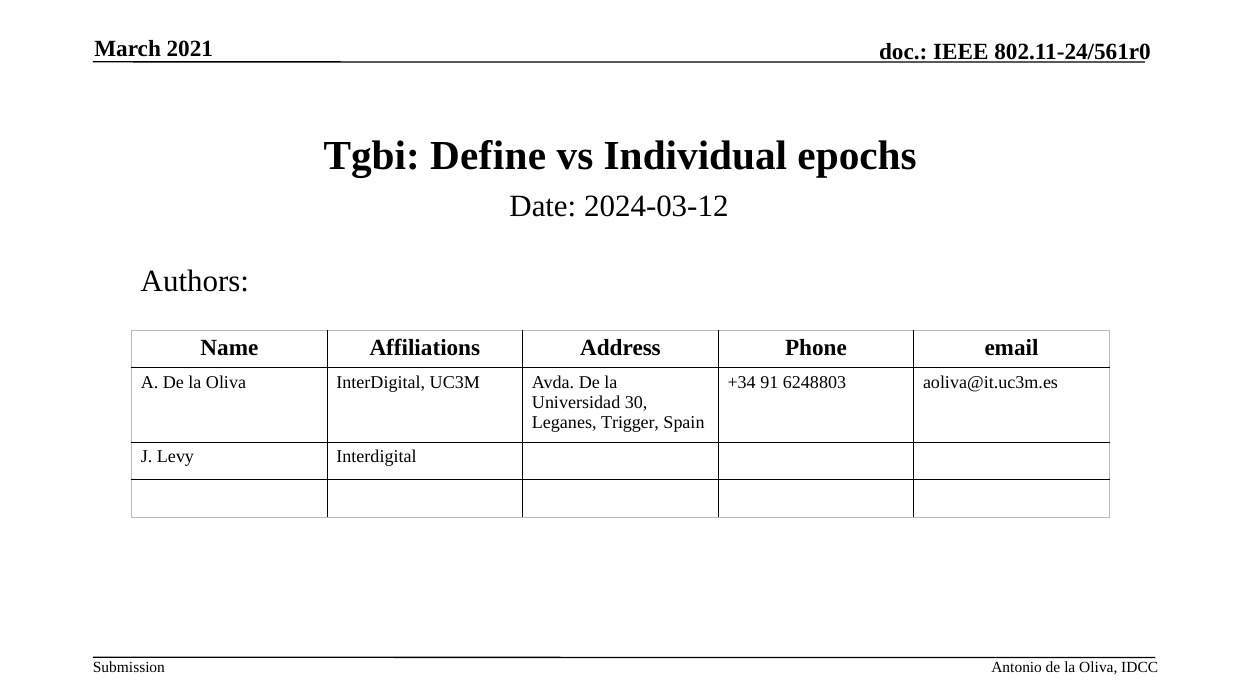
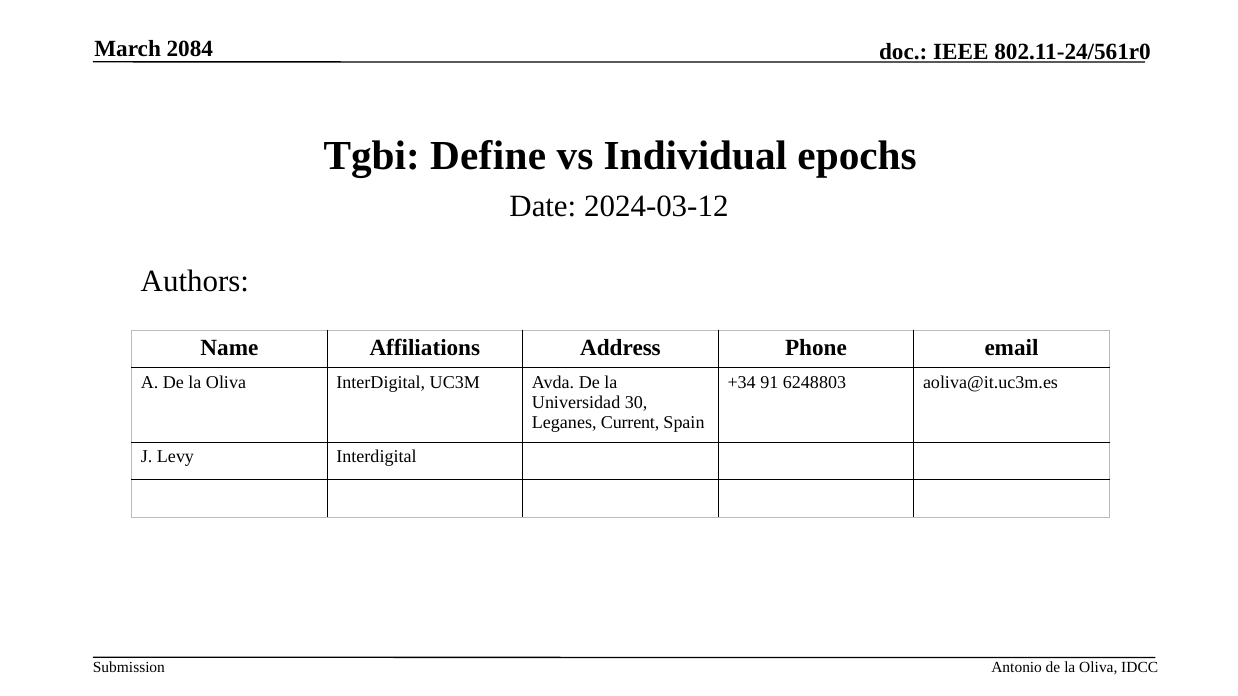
2021: 2021 -> 2084
Trigger: Trigger -> Current
